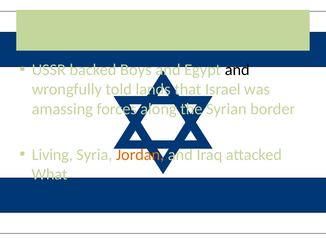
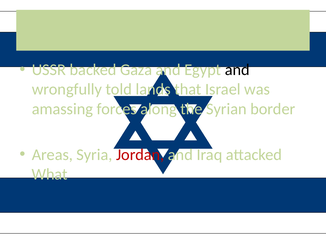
Boys: Boys -> Gaza
Living: Living -> Areas
Jordan colour: orange -> red
